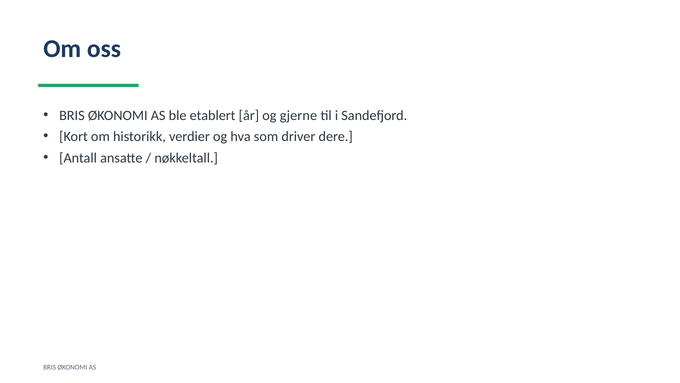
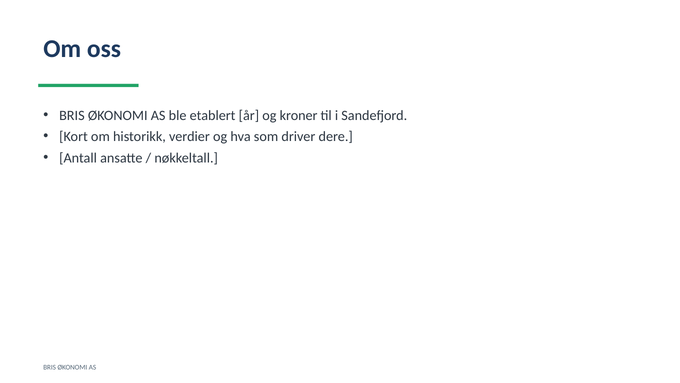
gjerne: gjerne -> kroner
